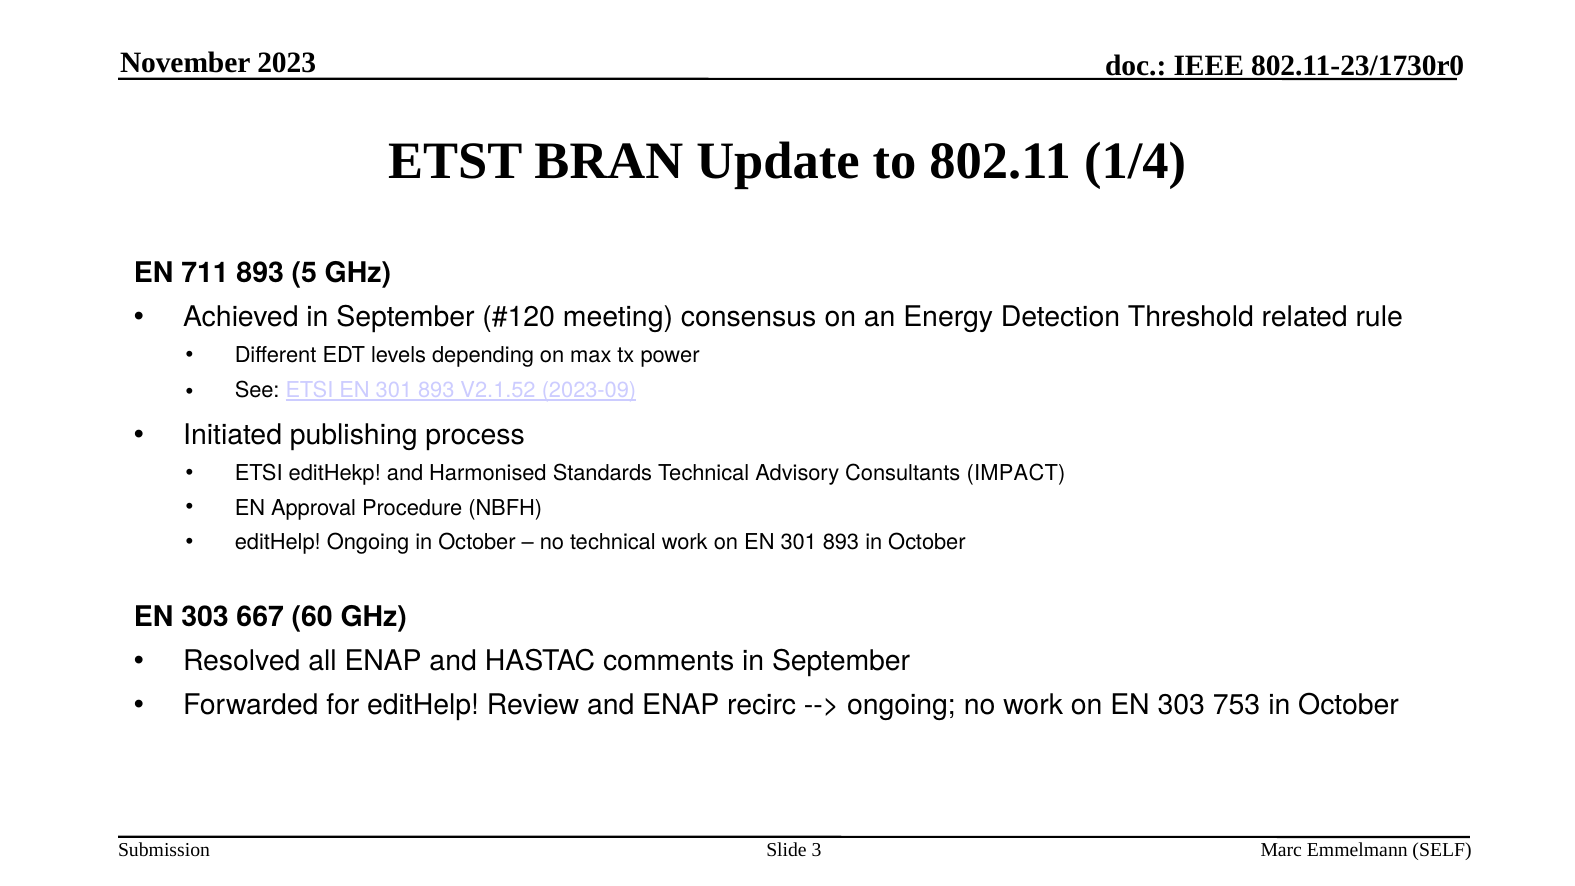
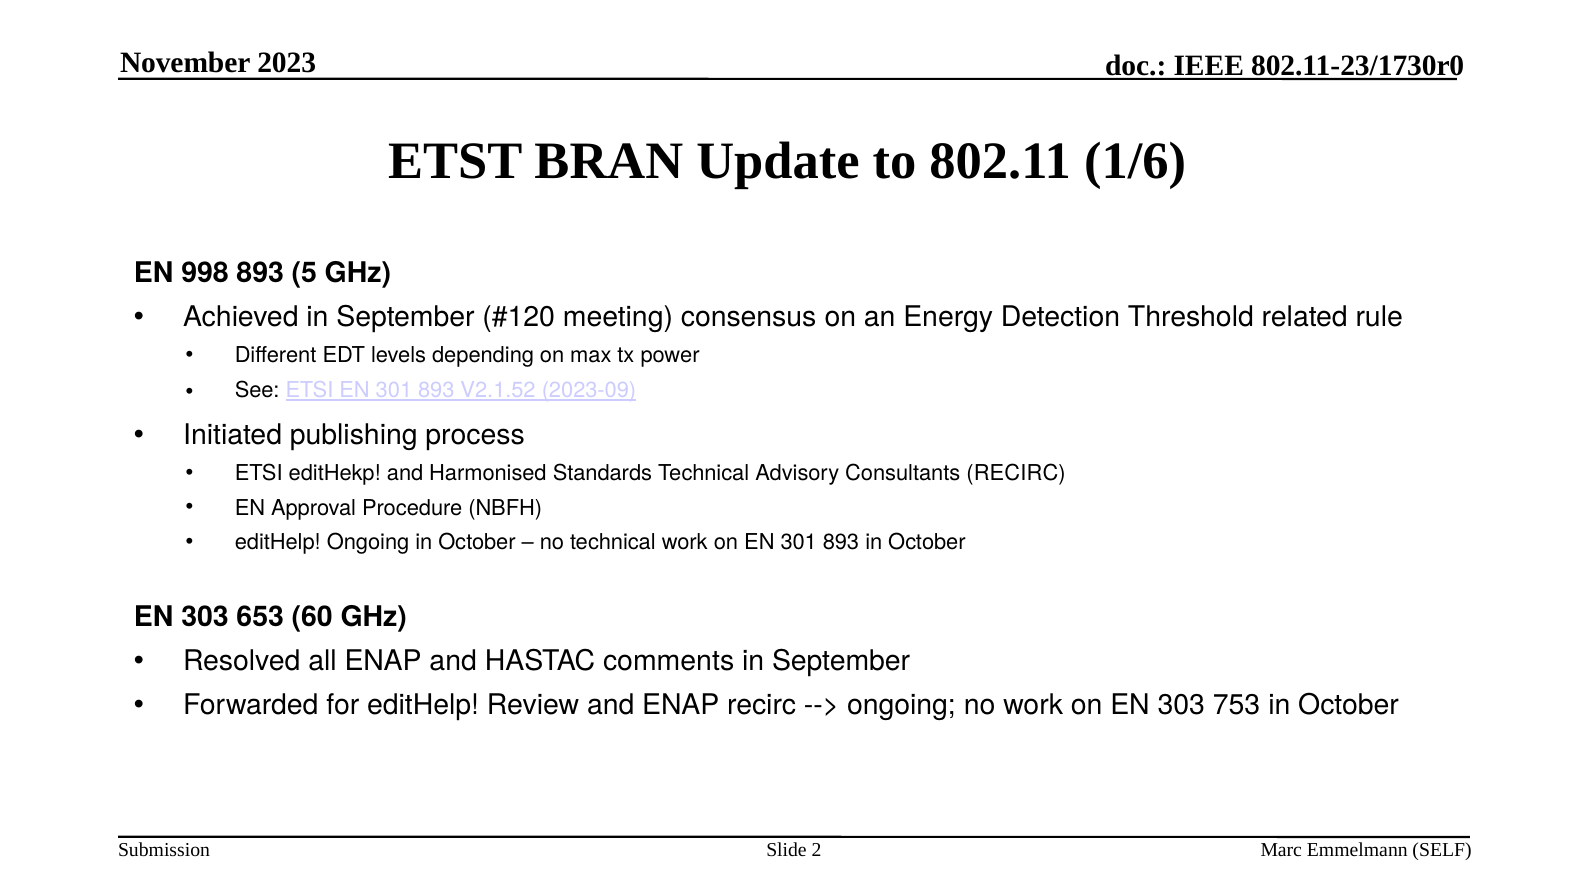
1/4: 1/4 -> 1/6
711: 711 -> 998
Consultants IMPACT: IMPACT -> RECIRC
667: 667 -> 653
3: 3 -> 2
